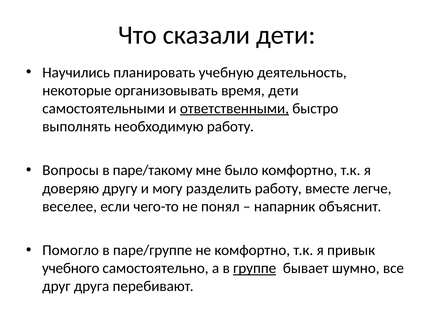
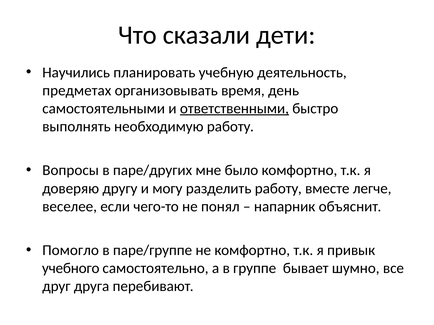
некоторые: некоторые -> предметах
время дети: дети -> день
паре/такому: паре/такому -> паре/других
группе underline: present -> none
